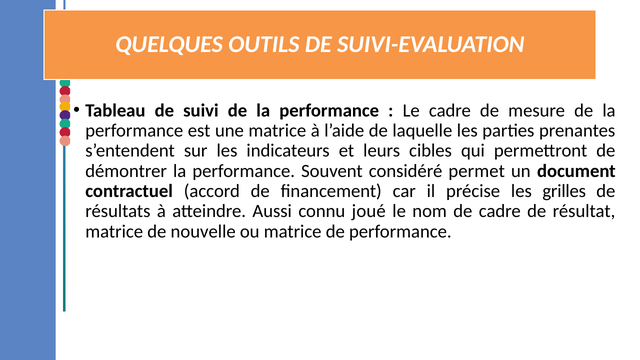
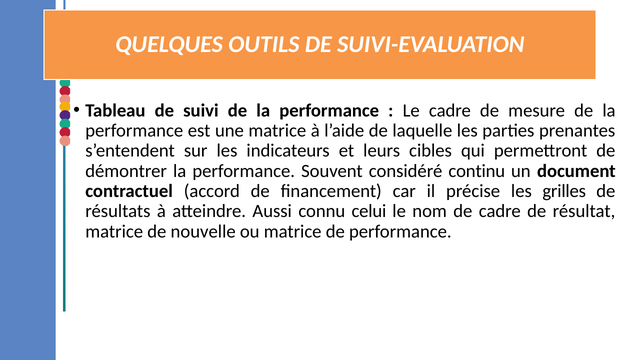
permet: permet -> continu
joué: joué -> celui
